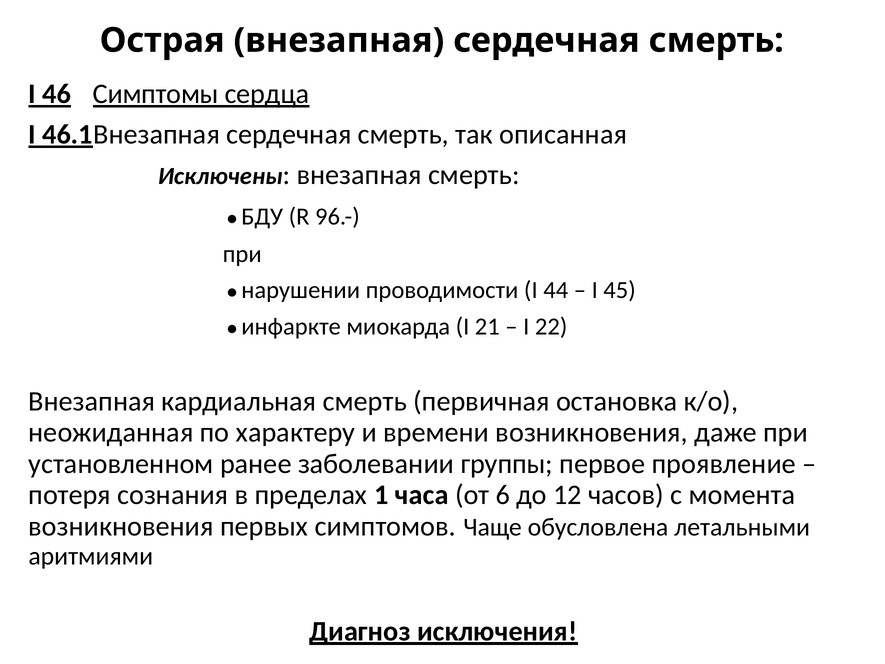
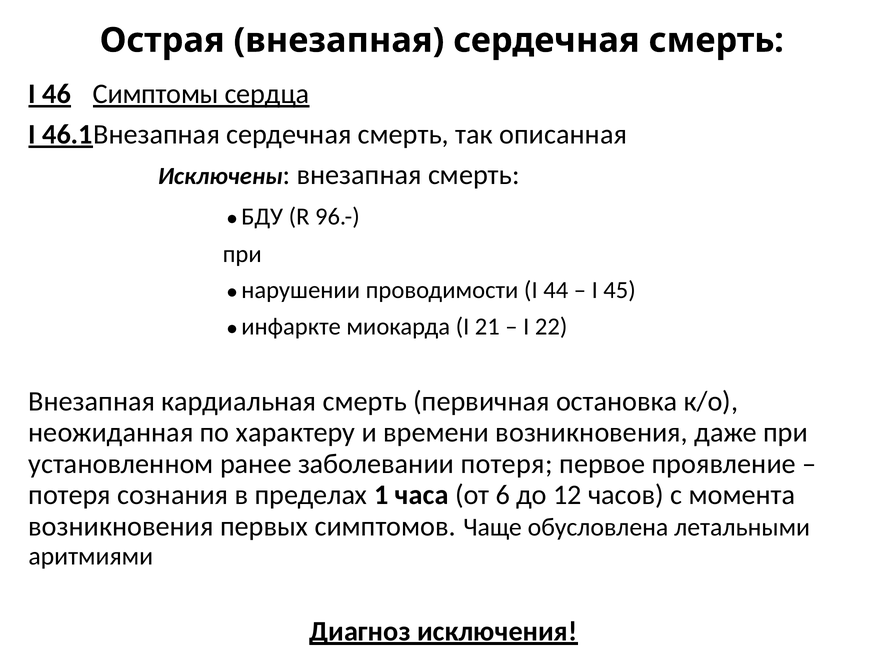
заболевании группы: группы -> потеря
